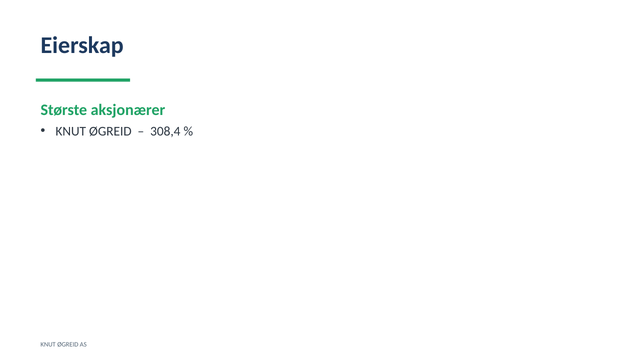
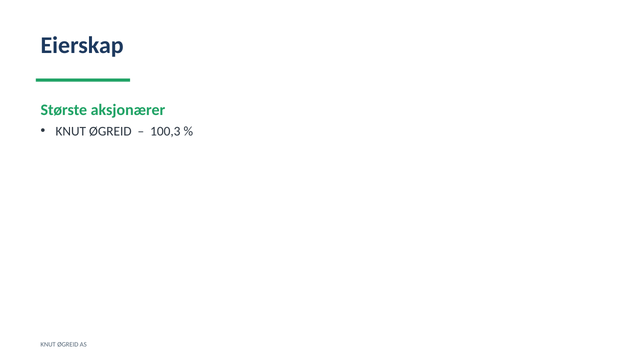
308,4: 308,4 -> 100,3
